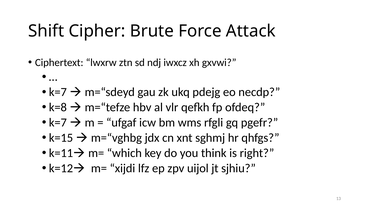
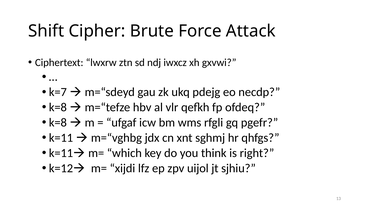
k=7 at (58, 122): k=7 -> k=8
k=15: k=15 -> k=11
